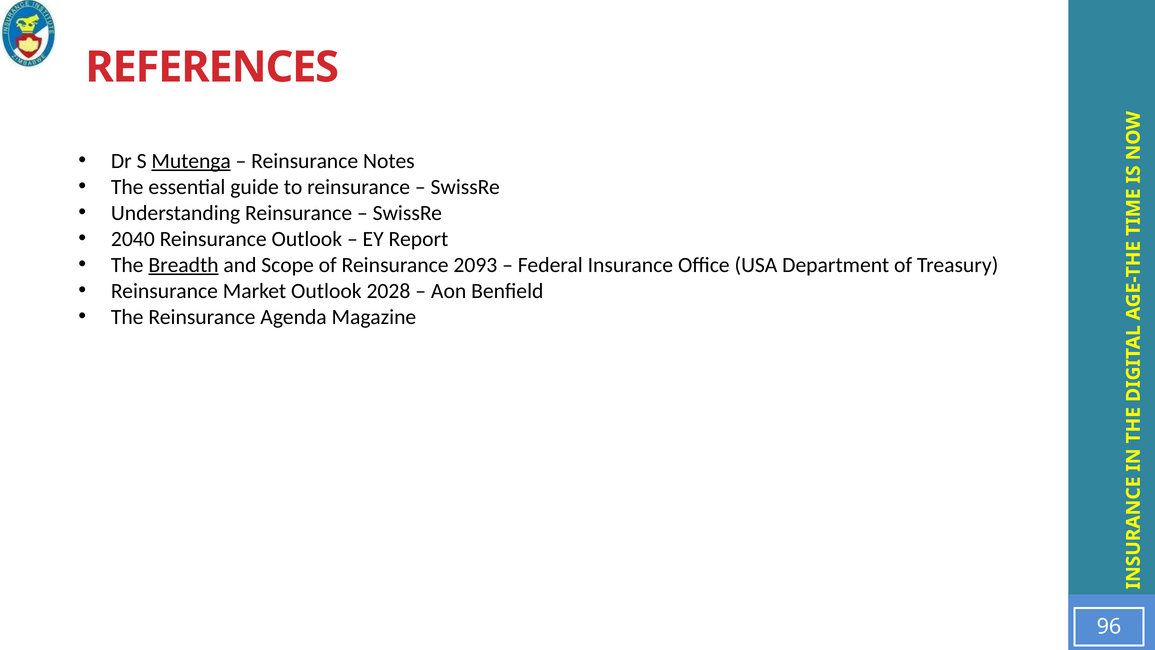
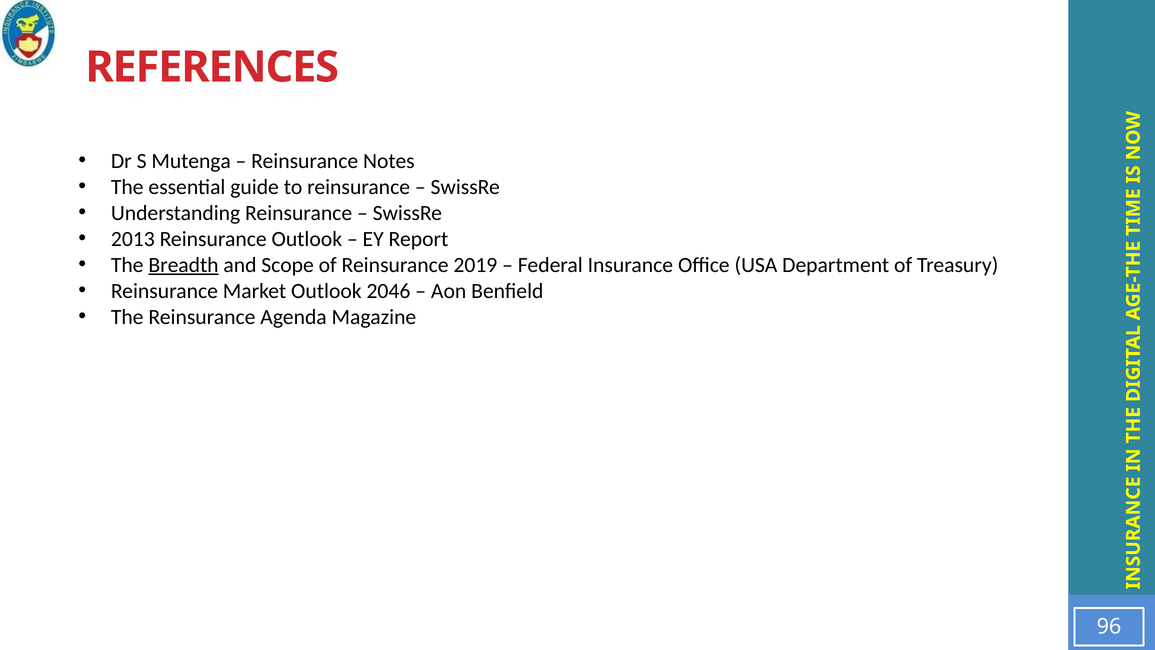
Mutenga underline: present -> none
2040: 2040 -> 2013
2093: 2093 -> 2019
2028: 2028 -> 2046
